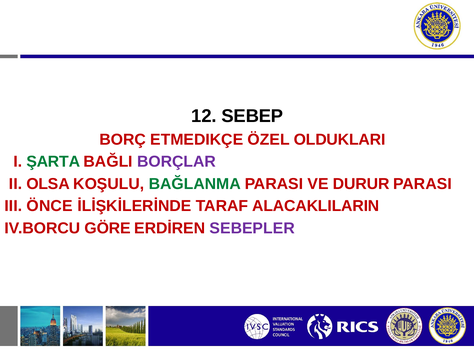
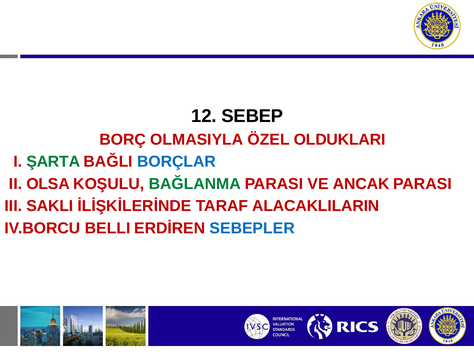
ETMEDIKÇE: ETMEDIKÇE -> OLMASIYLA
BORÇLAR colour: purple -> blue
DURUR: DURUR -> ANCAK
ÖNCE: ÖNCE -> SAKLI
GÖRE: GÖRE -> BELLI
SEBEPLER colour: purple -> blue
